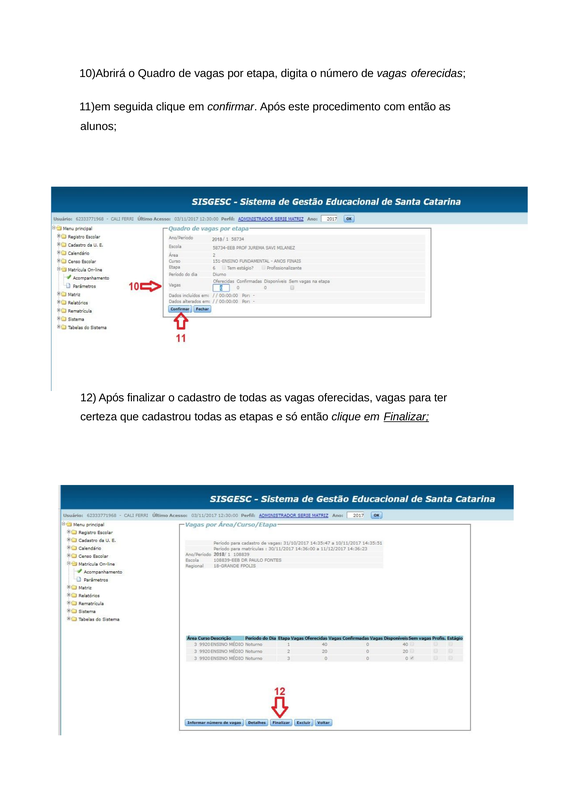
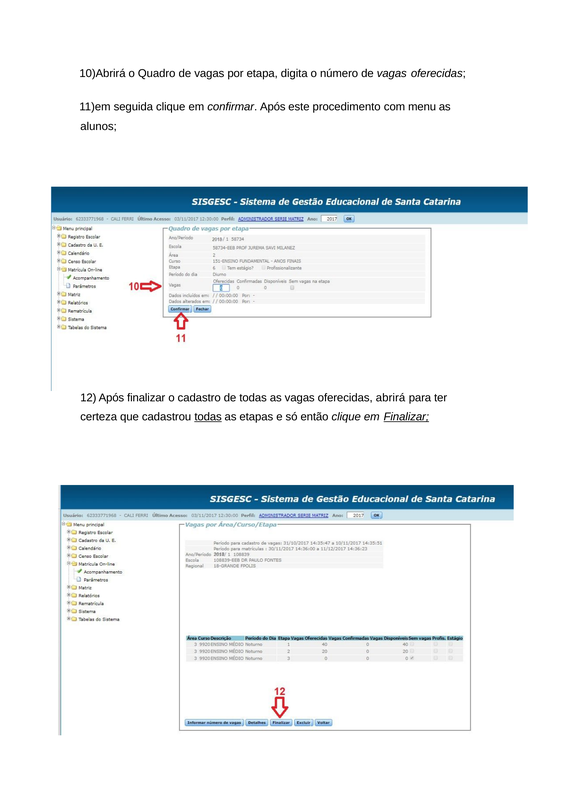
com então: então -> menu
oferecidas vagas: vagas -> abrirá
todas at (208, 417) underline: none -> present
